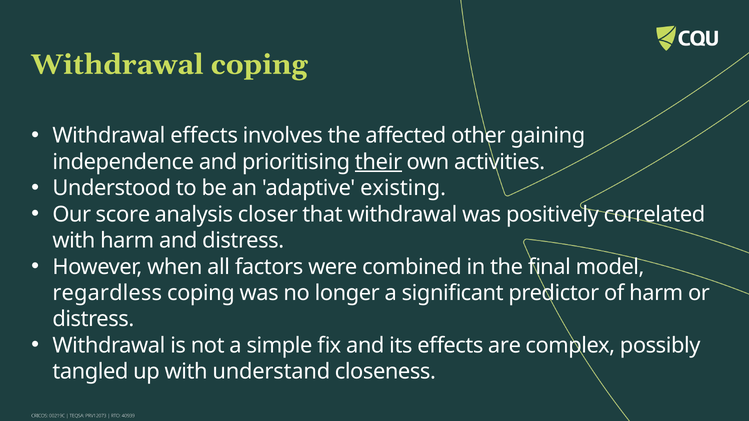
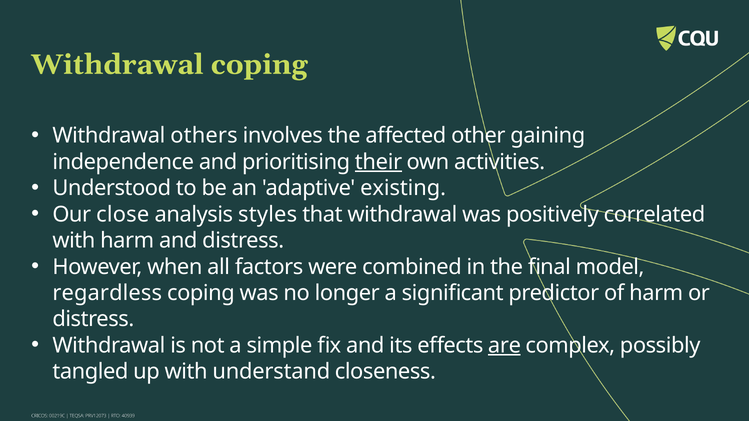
Withdrawal effects: effects -> others
score: score -> close
closer: closer -> styles
are underline: none -> present
